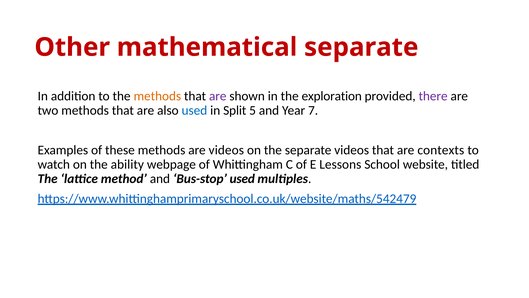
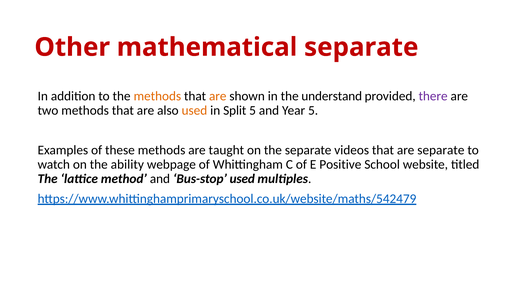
are at (218, 96) colour: purple -> orange
exploration: exploration -> understand
used at (194, 110) colour: blue -> orange
Year 7: 7 -> 5
are videos: videos -> taught
are contexts: contexts -> separate
Lessons: Lessons -> Positive
